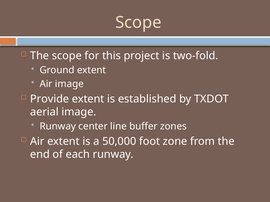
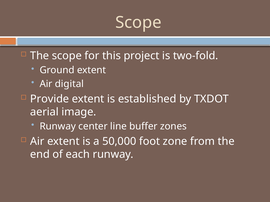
Air image: image -> digital
